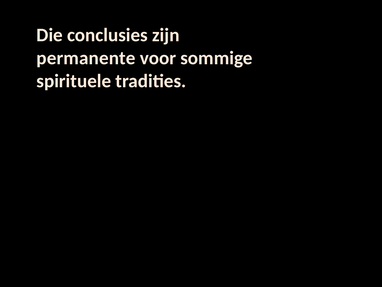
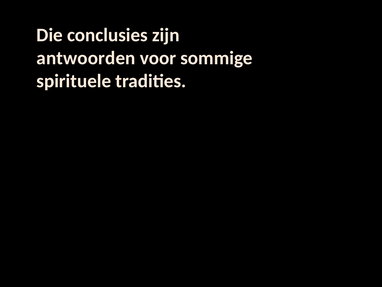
permanente: permanente -> antwoorden
